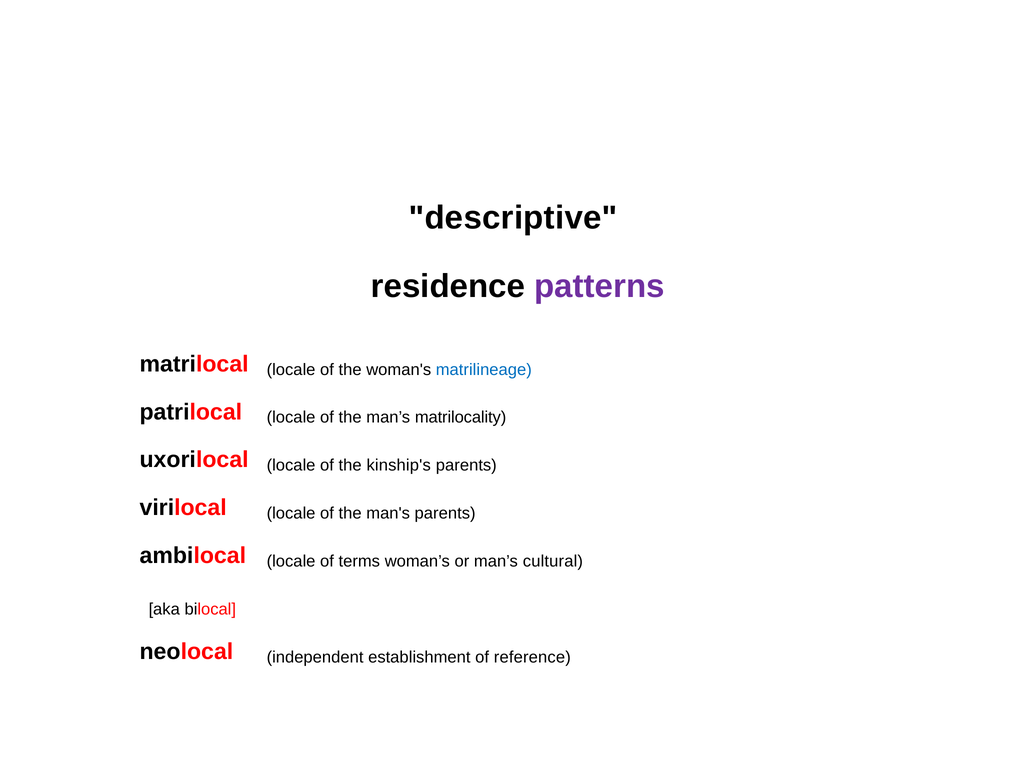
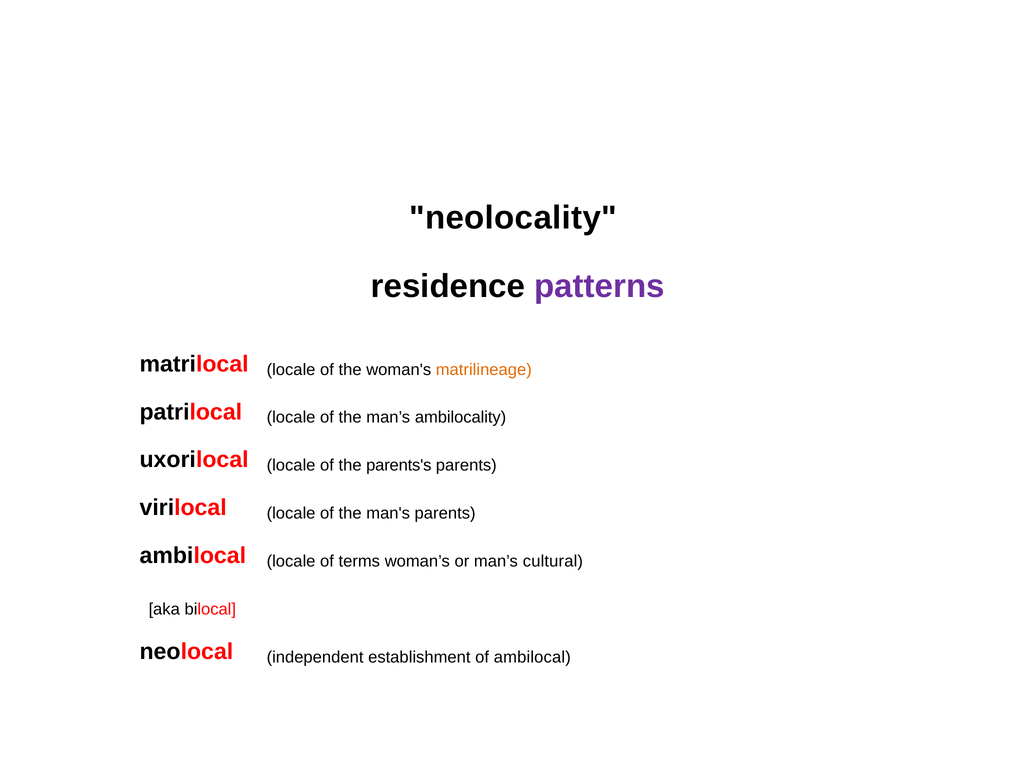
descriptive: descriptive -> neolocality
matrilineage colour: blue -> orange
matrilocality: matrilocality -> ambilocality
kinship's: kinship's -> parents's
of reference: reference -> ambilocal
